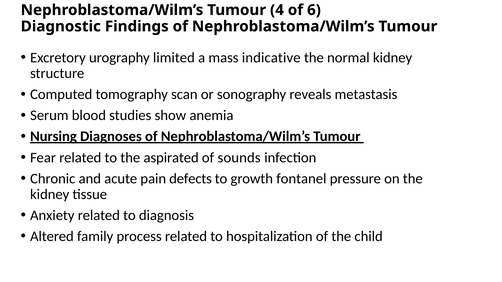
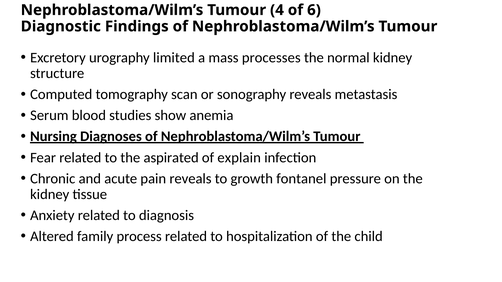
indicative: indicative -> processes
sounds: sounds -> explain
pain defects: defects -> reveals
